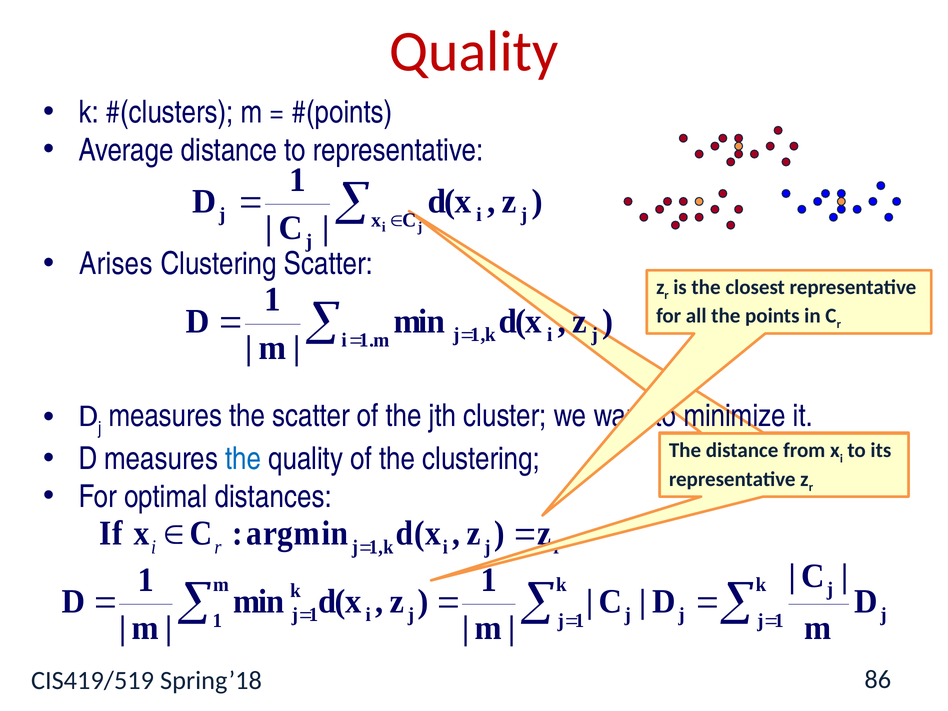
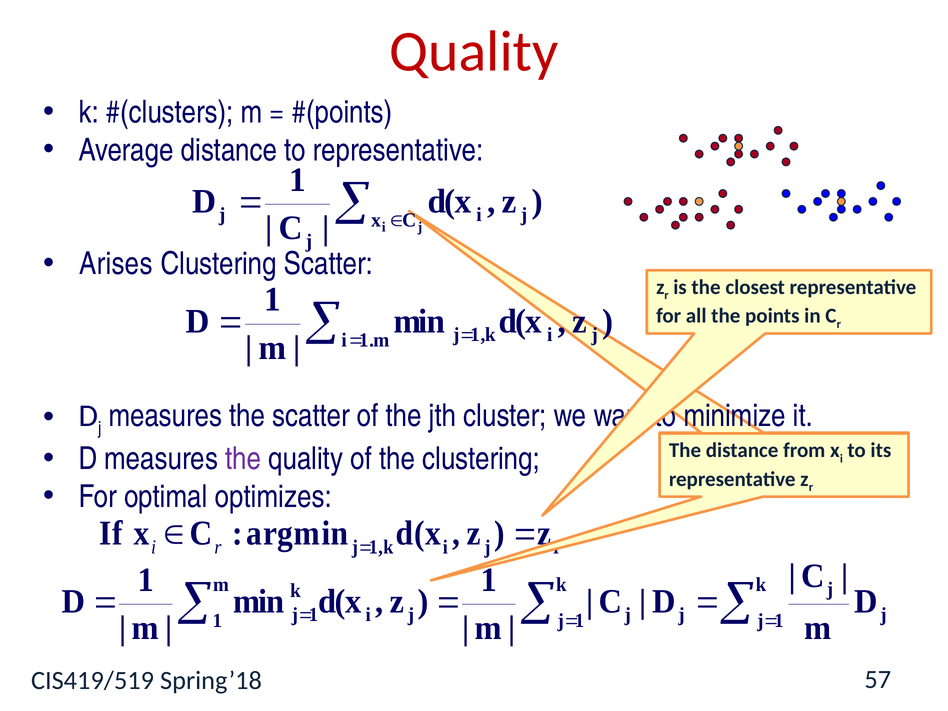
the at (243, 459) colour: blue -> purple
distances: distances -> optimizes
86: 86 -> 57
